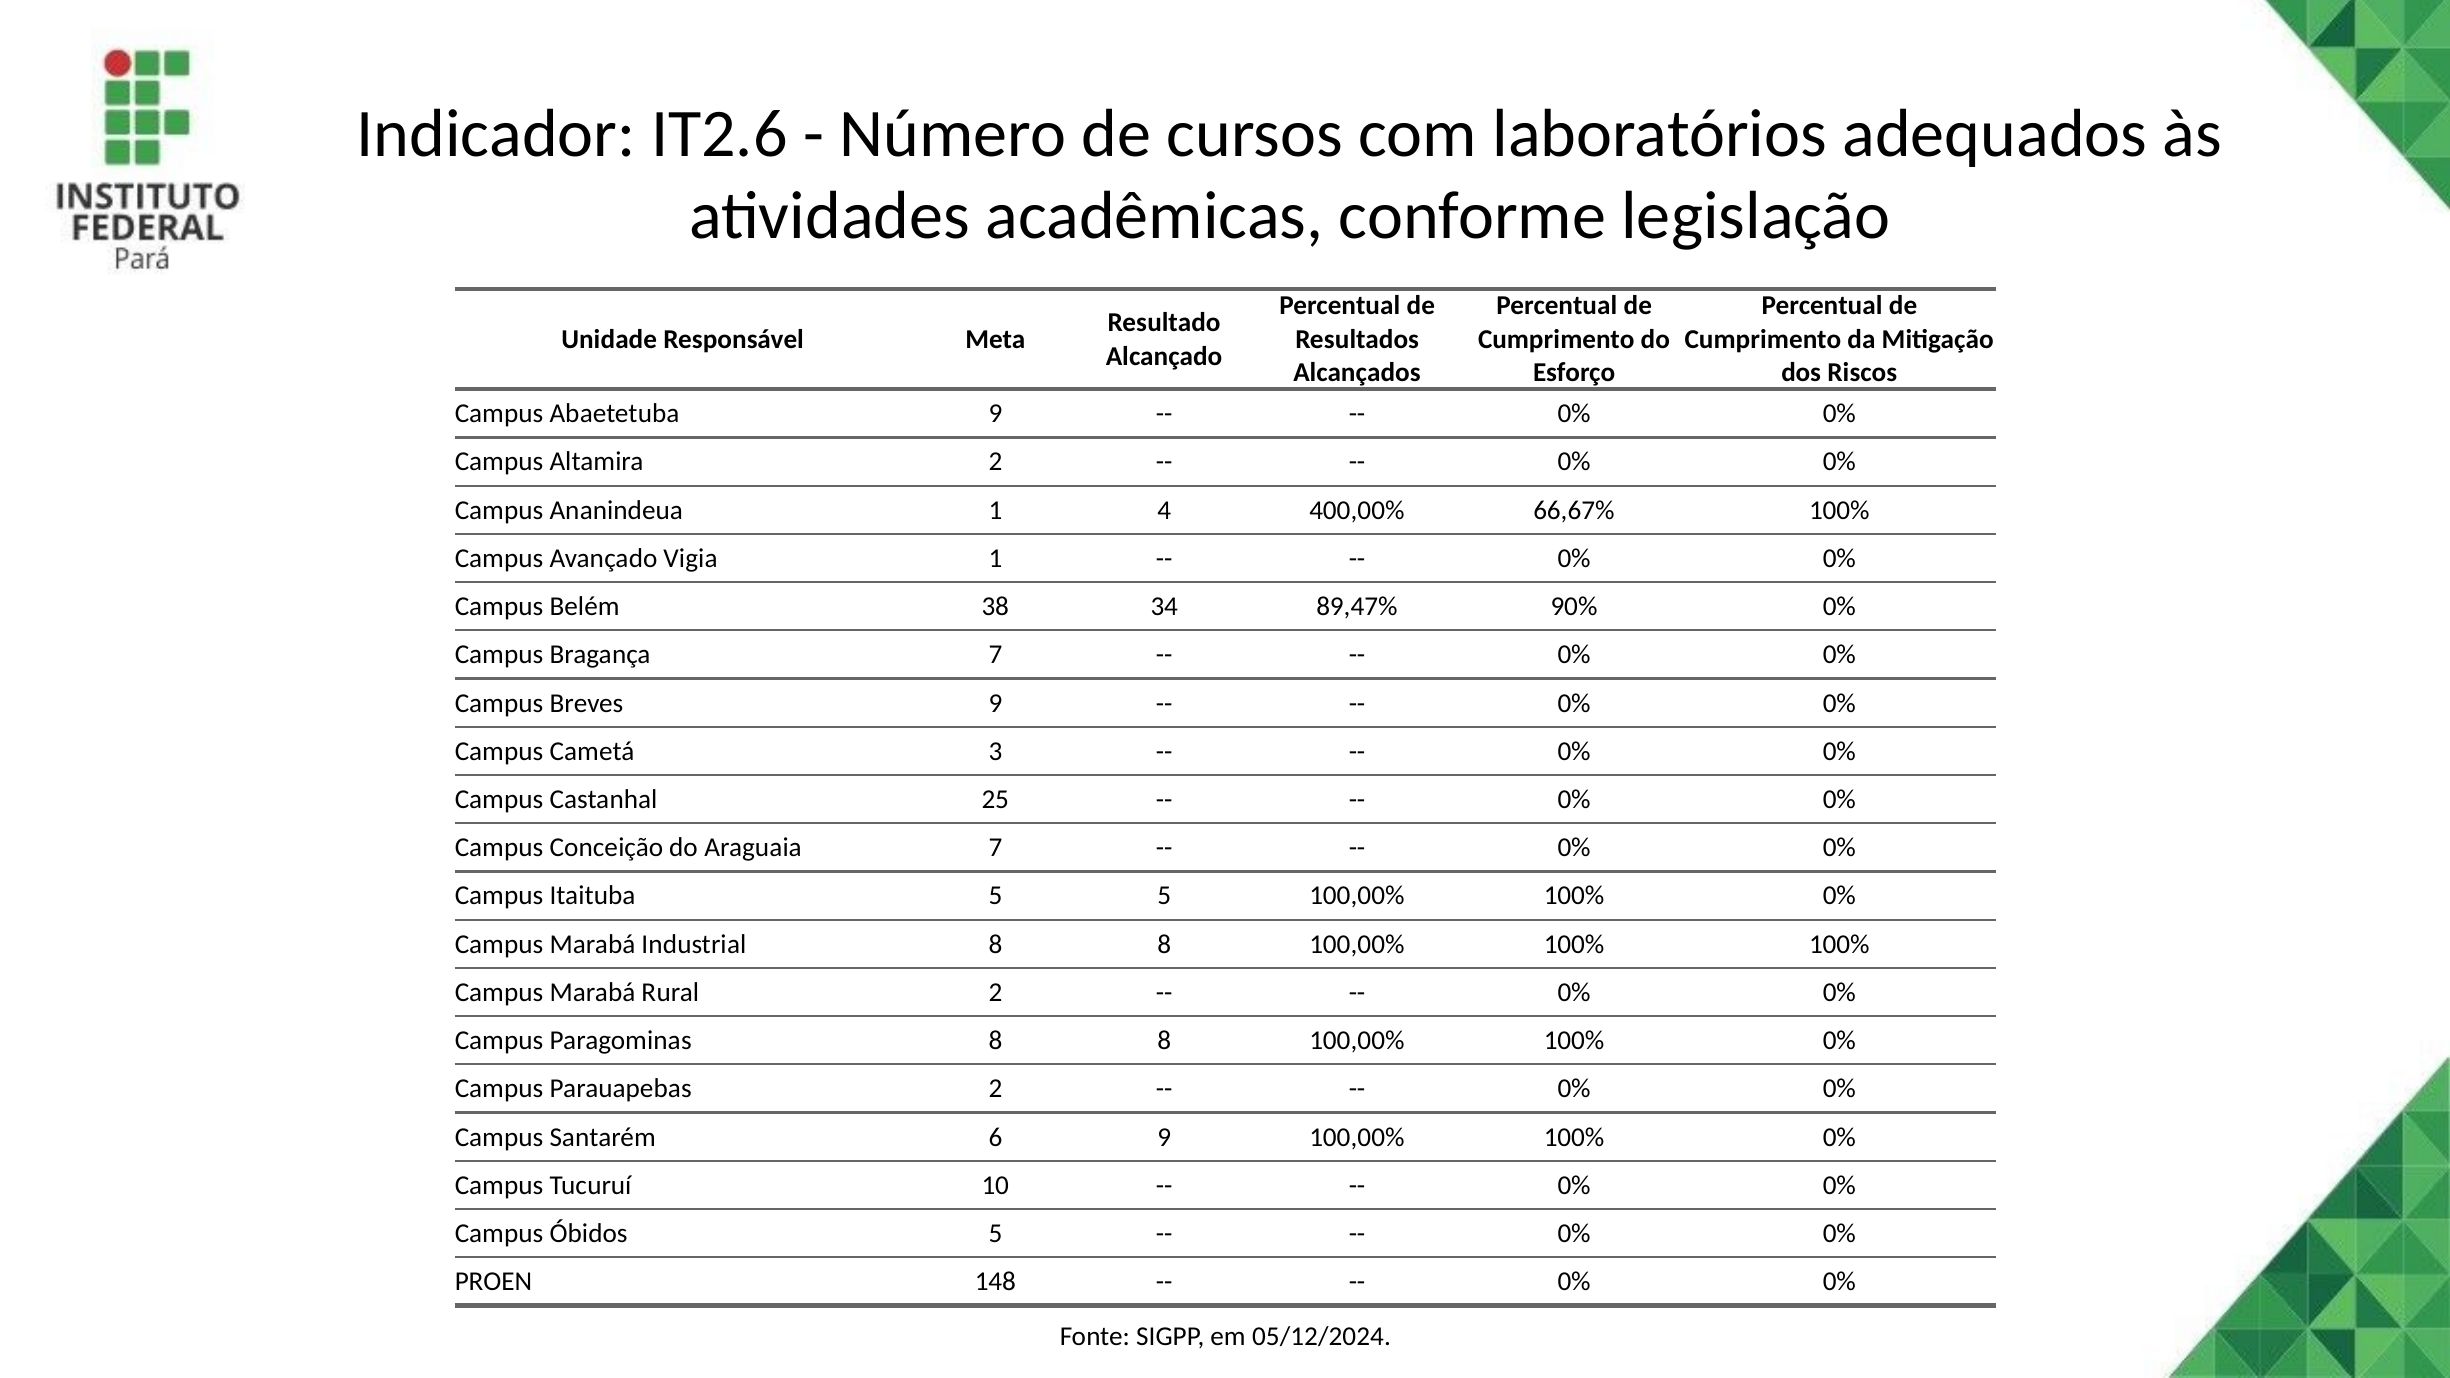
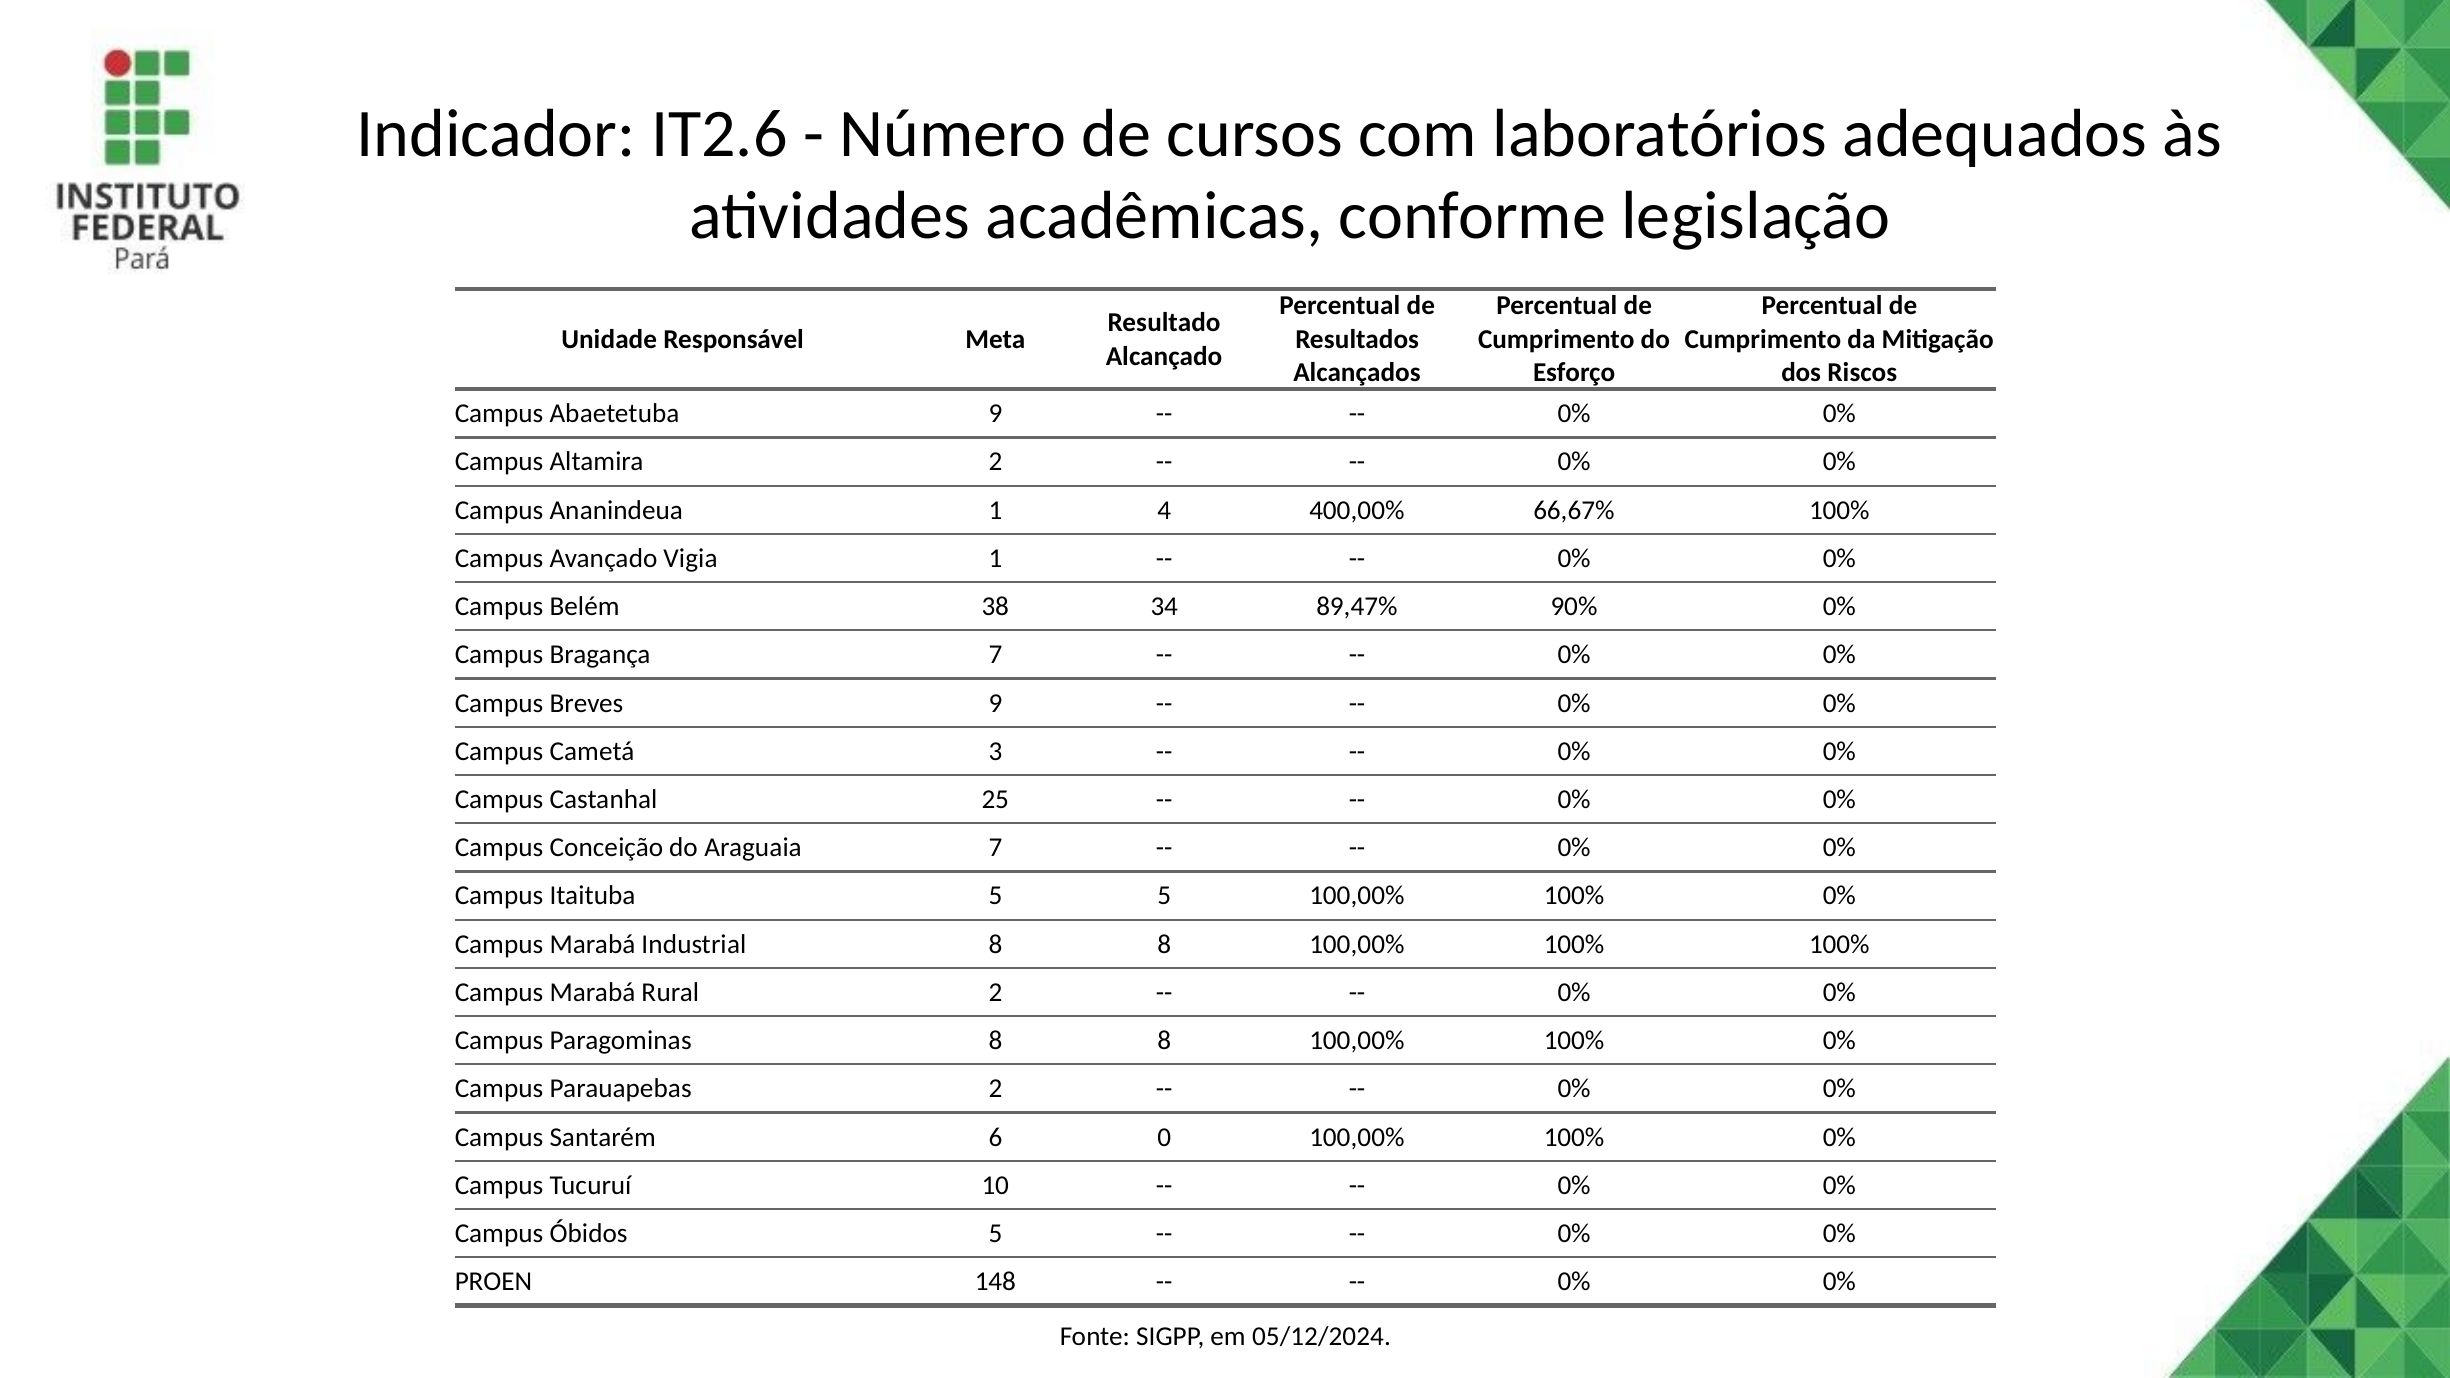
6 9: 9 -> 0
